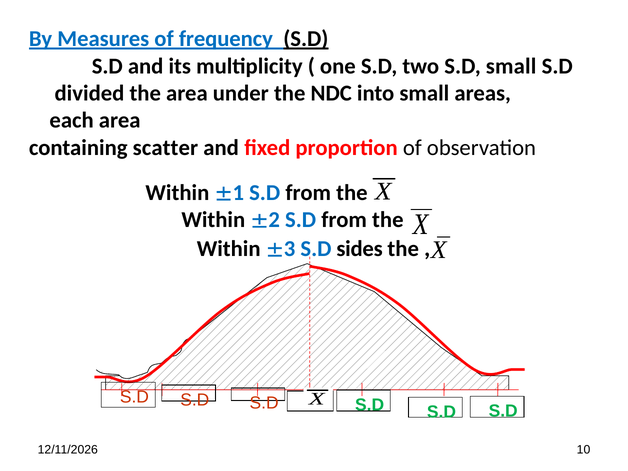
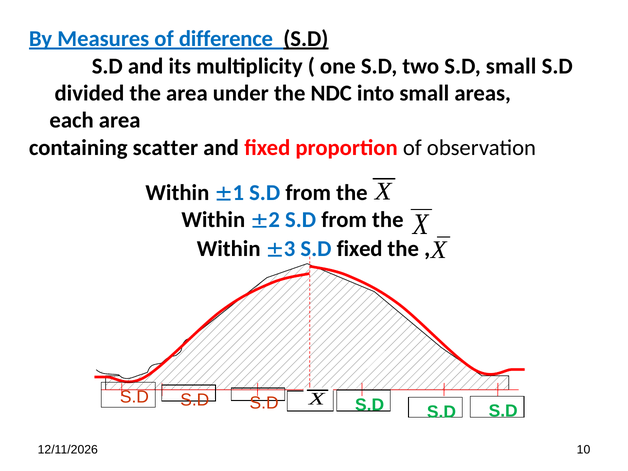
frequency: frequency -> difference
S.D sides: sides -> fixed
